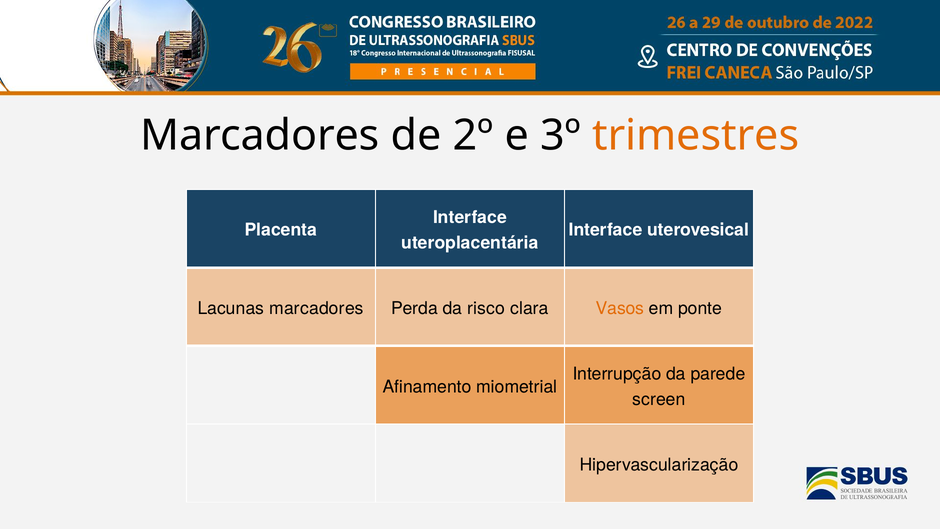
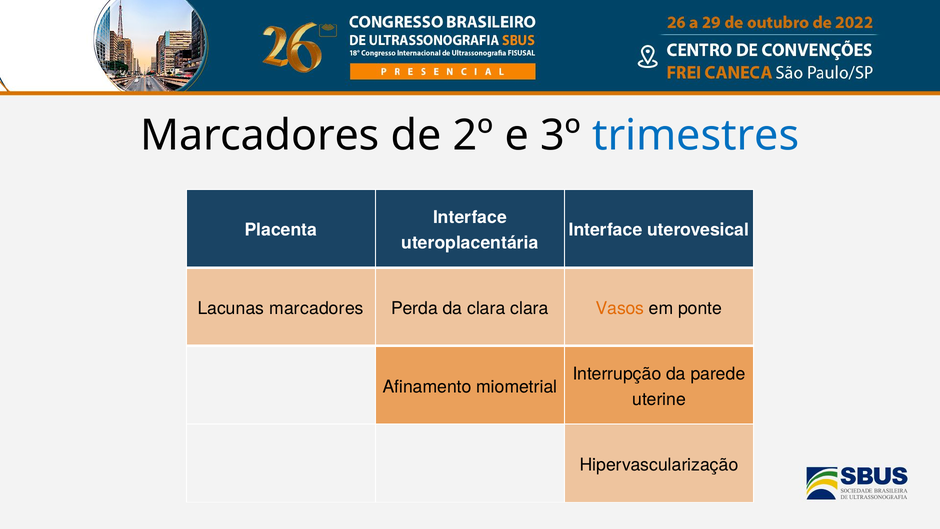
trimestres colour: orange -> blue
da risco: risco -> clara
screen: screen -> uterine
